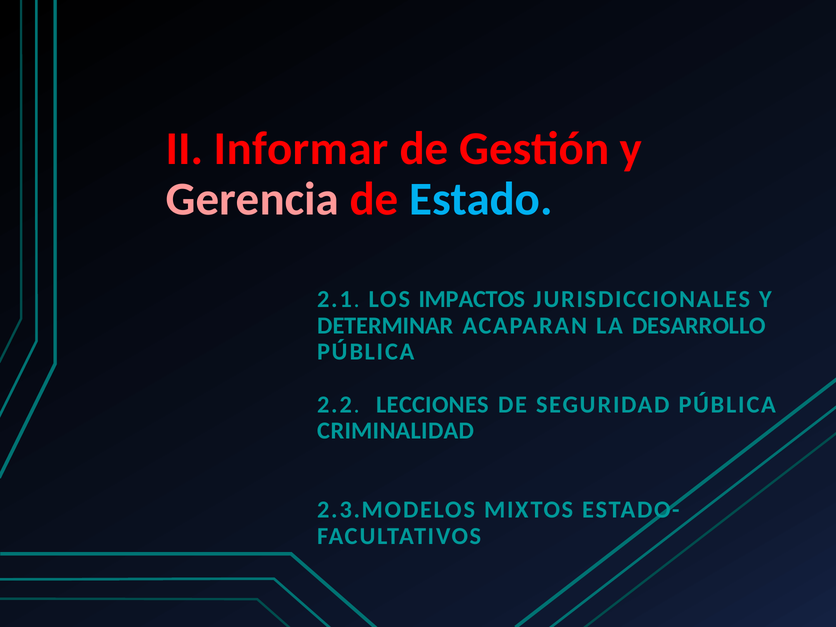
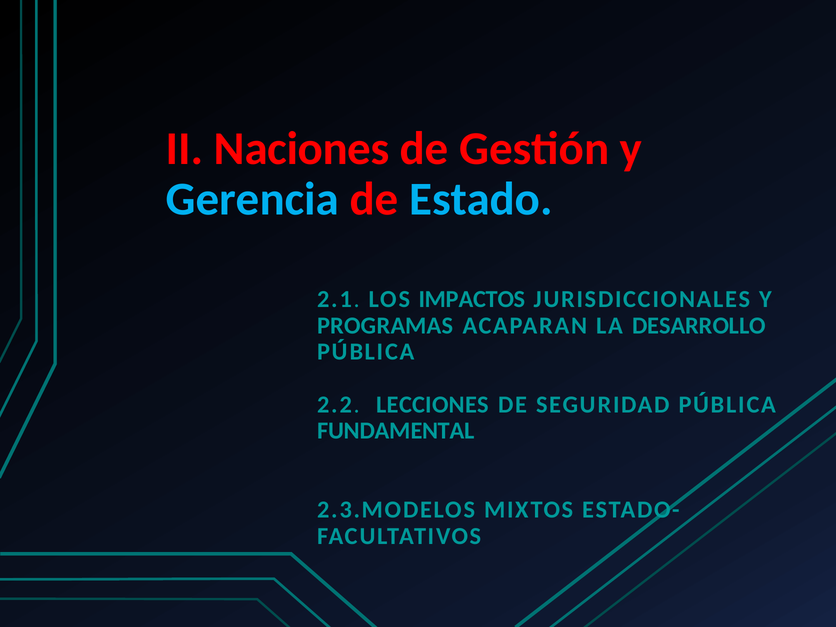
Informar: Informar -> Naciones
Gerencia colour: pink -> light blue
DETERMINAR: DETERMINAR -> PROGRAMAS
CRIMINALIDAD: CRIMINALIDAD -> FUNDAMENTAL
